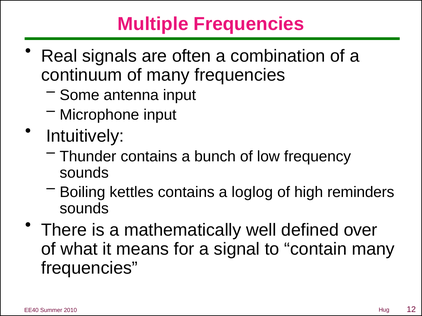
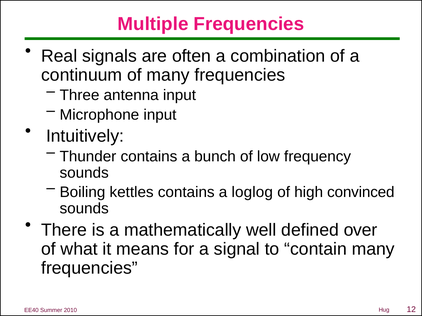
Some: Some -> Three
reminders: reminders -> convinced
